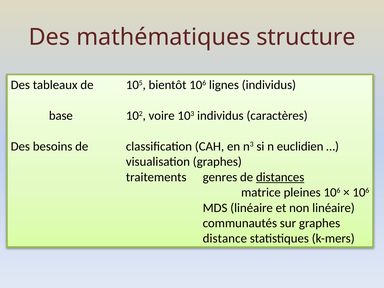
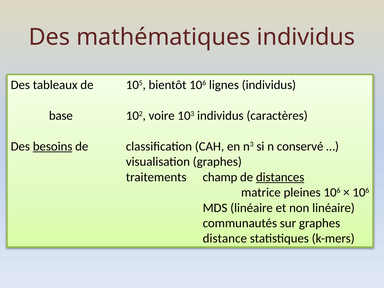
mathématiques structure: structure -> individus
besoins underline: none -> present
euclidien: euclidien -> conservé
genres: genres -> champ
